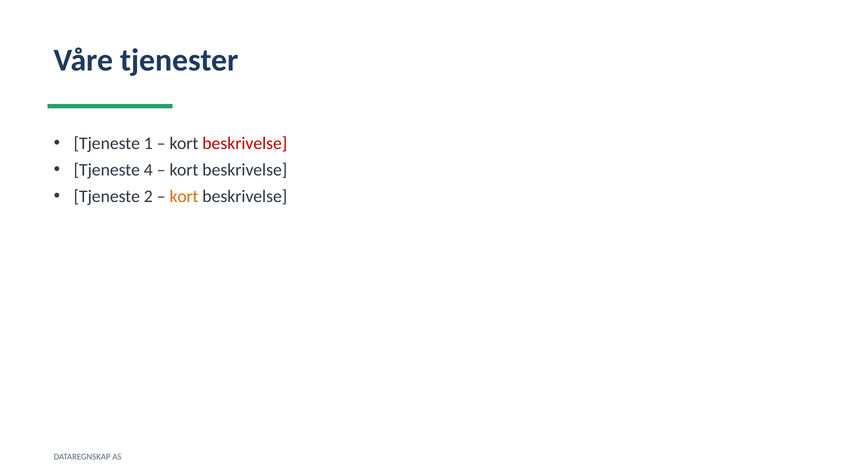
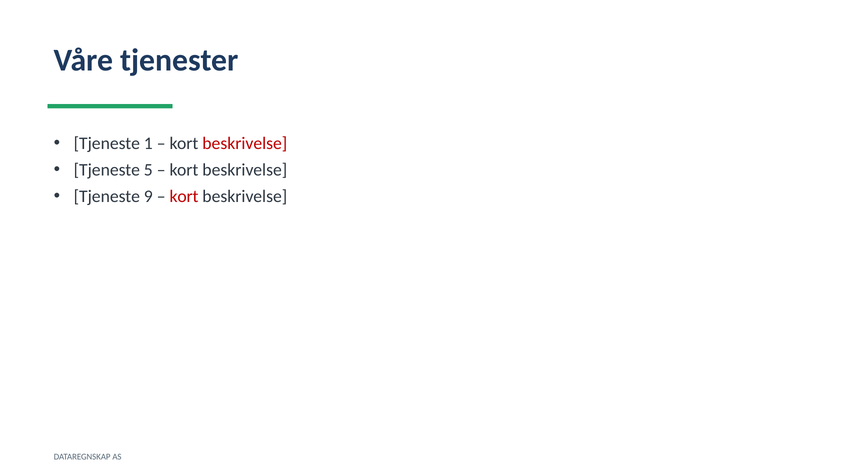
4: 4 -> 5
2: 2 -> 9
kort at (184, 196) colour: orange -> red
